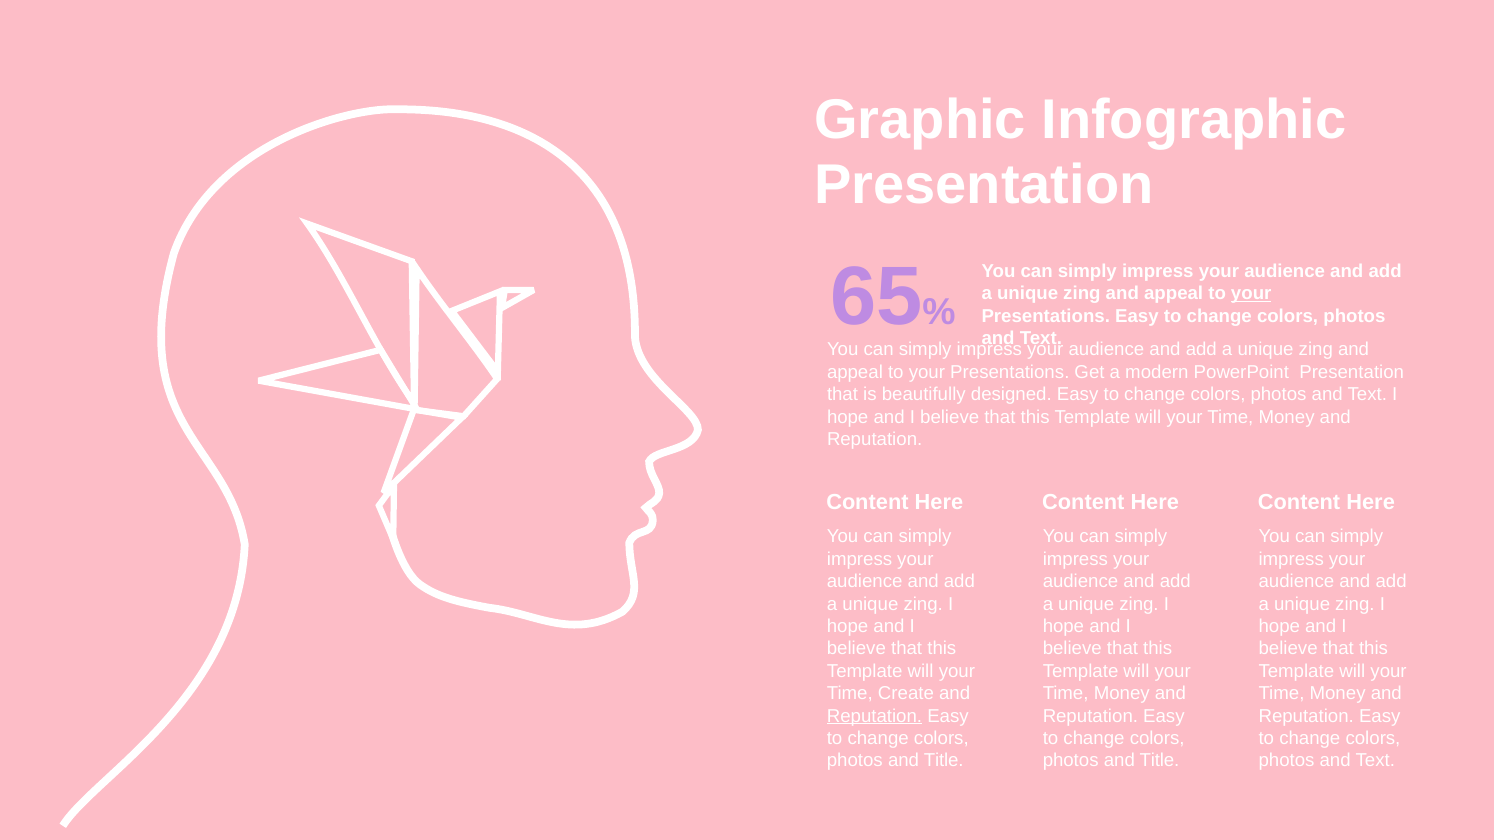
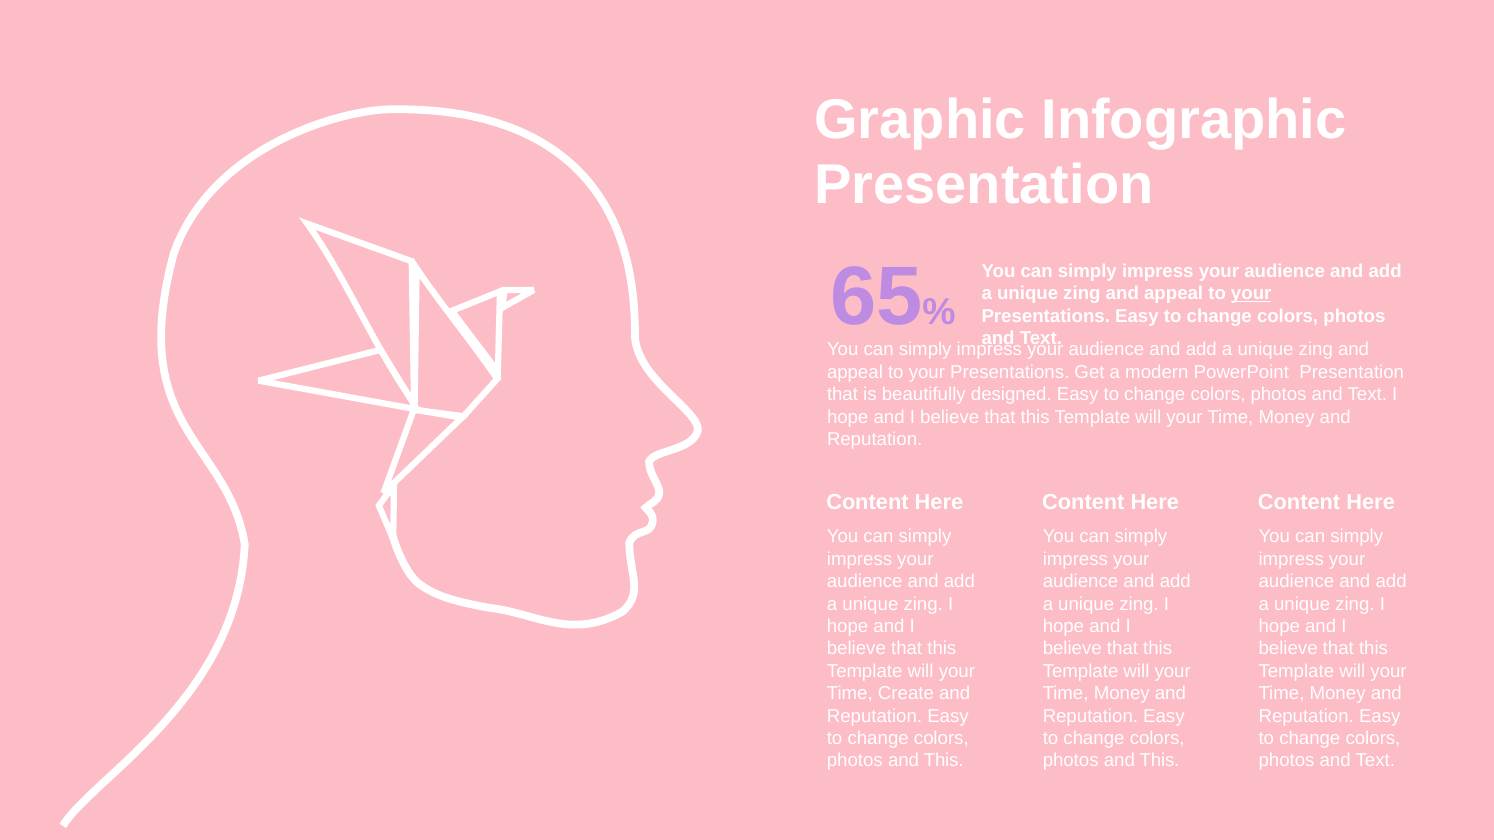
Reputation at (875, 716) underline: present -> none
Title at (944, 761): Title -> This
Title at (1159, 761): Title -> This
